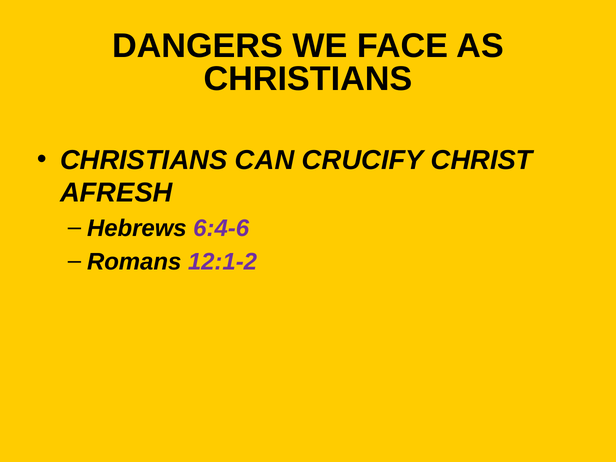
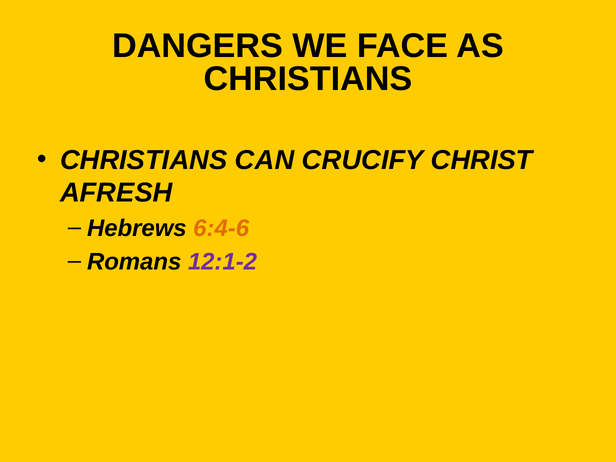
6:4-6 colour: purple -> orange
